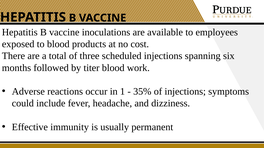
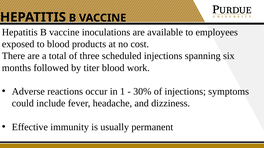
35%: 35% -> 30%
